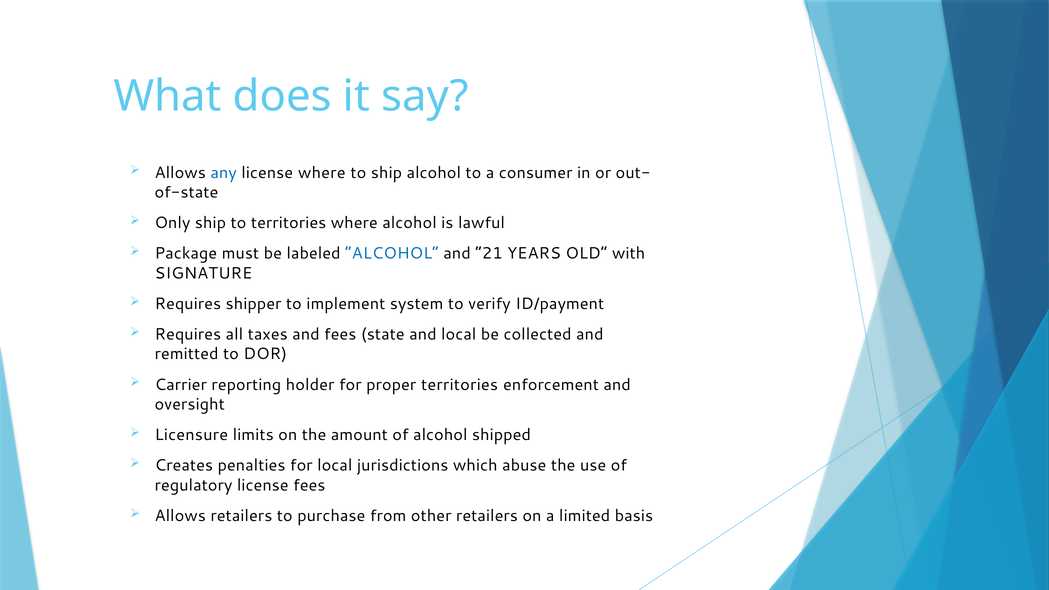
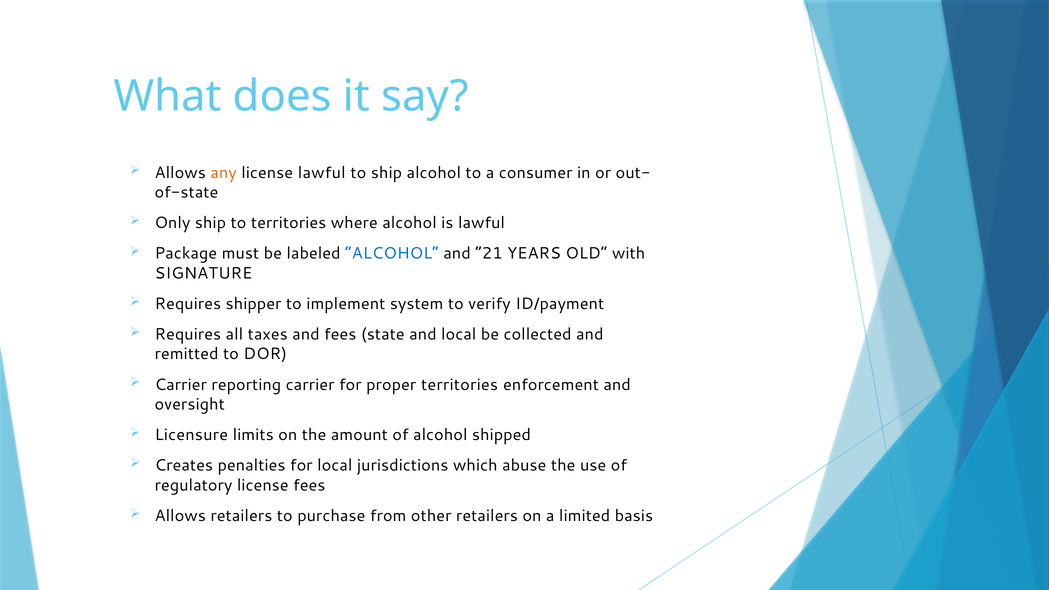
any colour: blue -> orange
license where: where -> lawful
reporting holder: holder -> carrier
